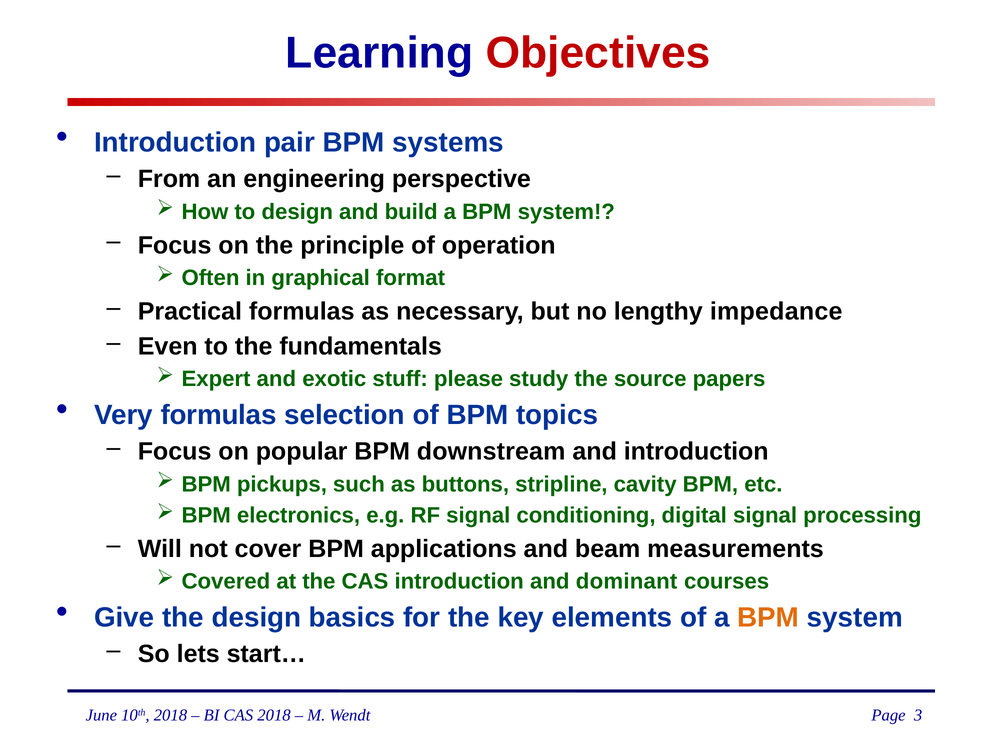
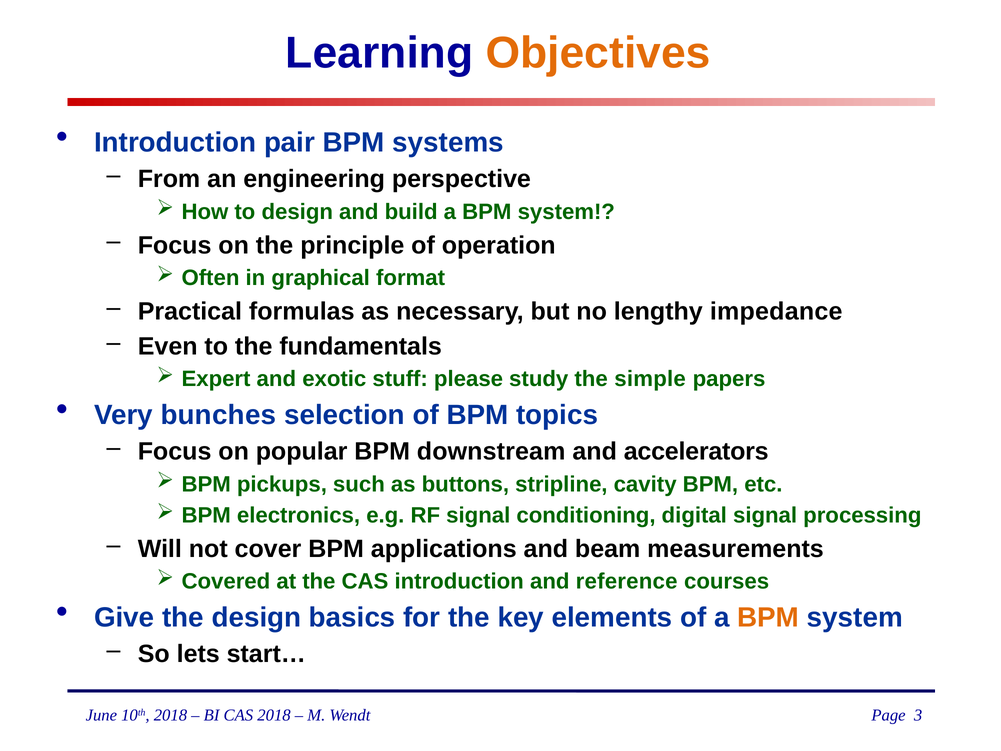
Objectives colour: red -> orange
source: source -> simple
Very formulas: formulas -> bunches
and introduction: introduction -> accelerators
dominant: dominant -> reference
